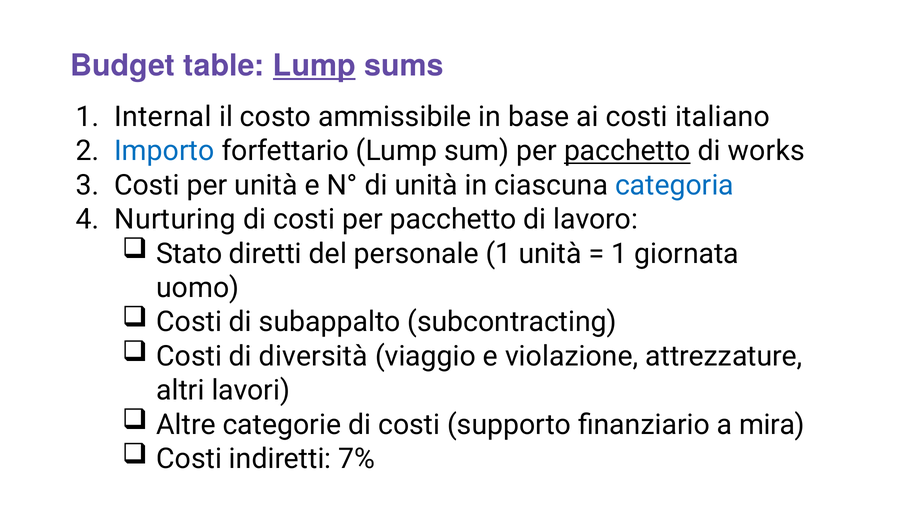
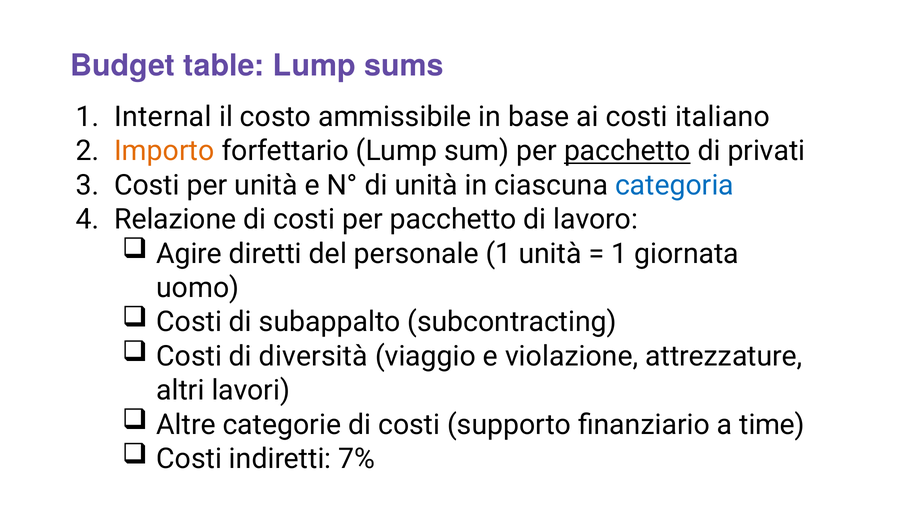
Lump at (314, 66) underline: present -> none
Importo colour: blue -> orange
works: works -> privati
Nurturing: Nurturing -> Relazione
Stato: Stato -> Agire
mira: mira -> time
